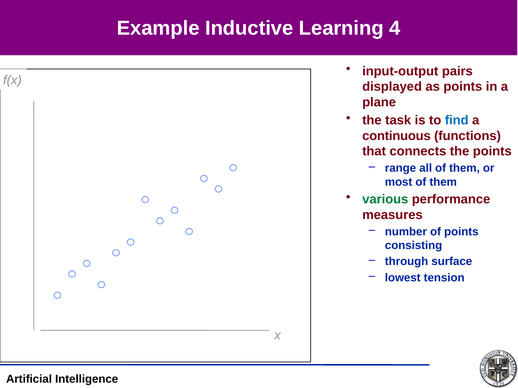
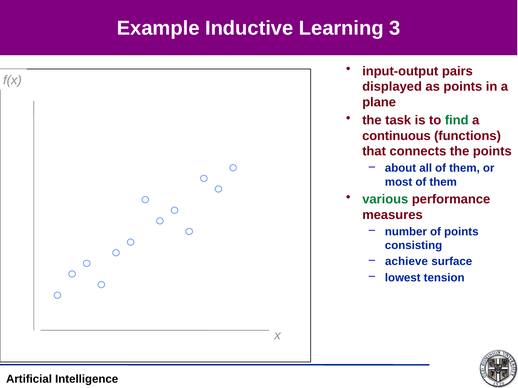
4: 4 -> 3
find colour: blue -> green
range: range -> about
through: through -> achieve
